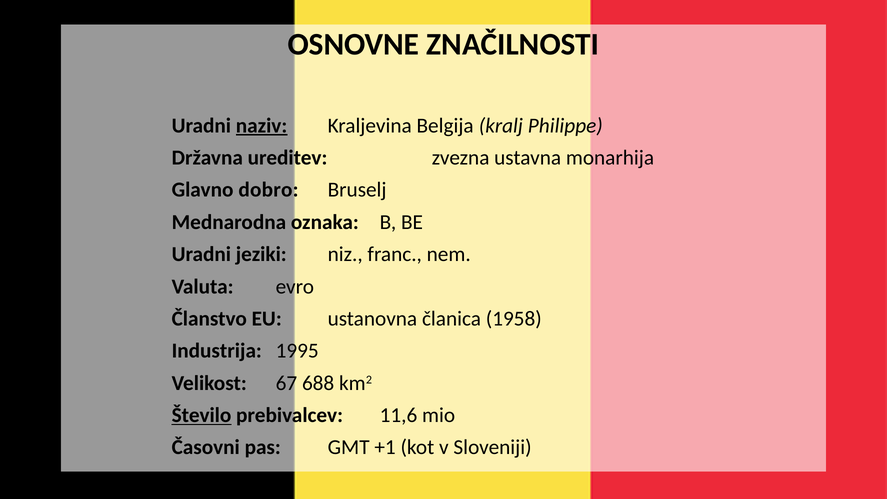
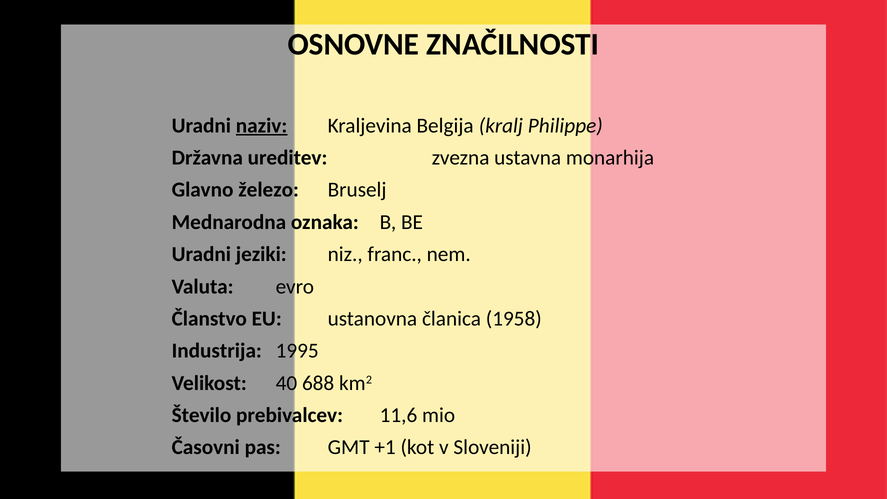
dobro: dobro -> železo
67: 67 -> 40
Število underline: present -> none
